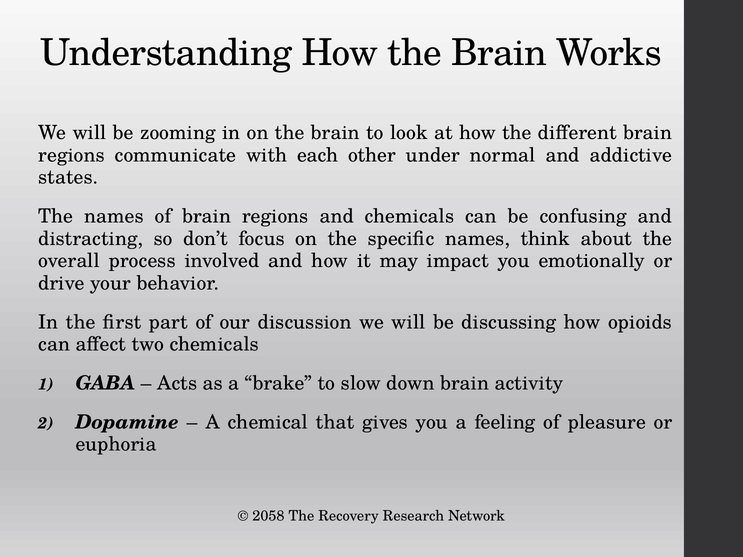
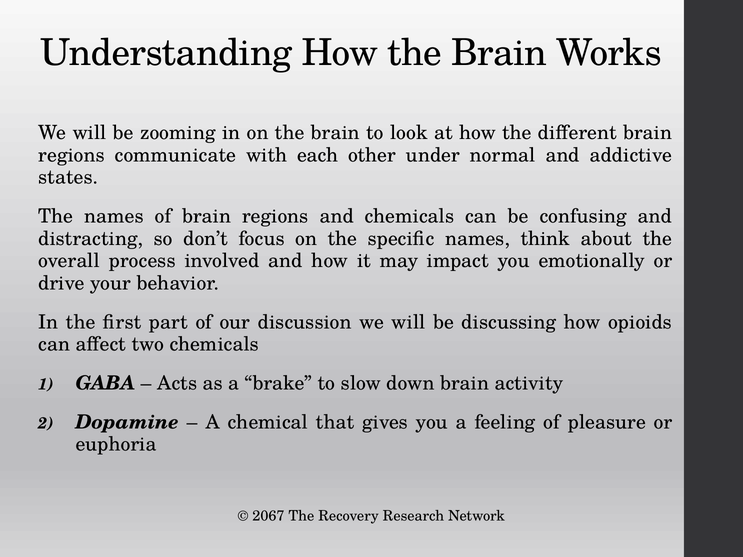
2058: 2058 -> 2067
